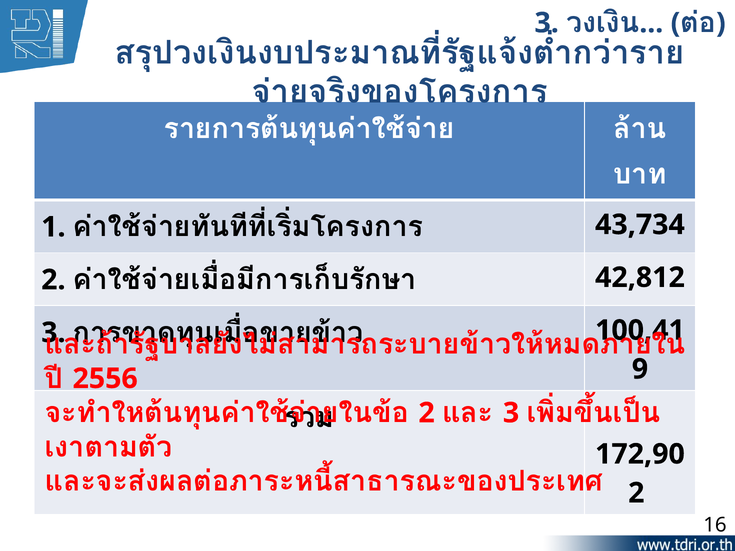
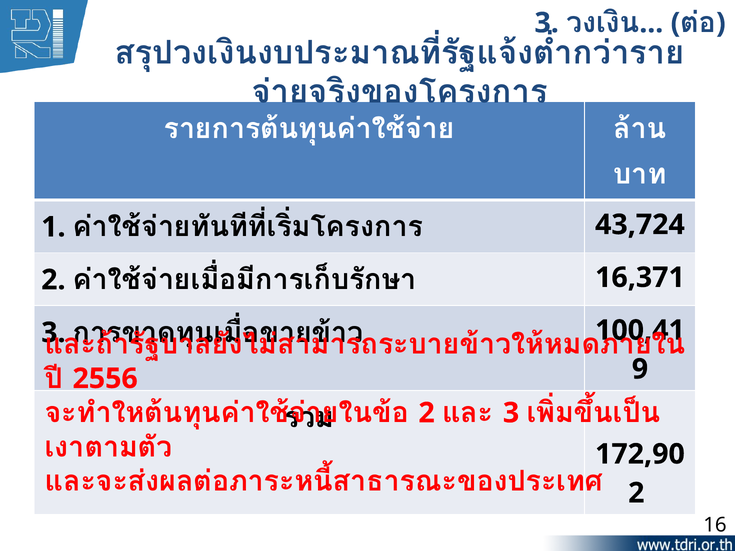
43,734: 43,734 -> 43,724
42,812: 42,812 -> 16,371
